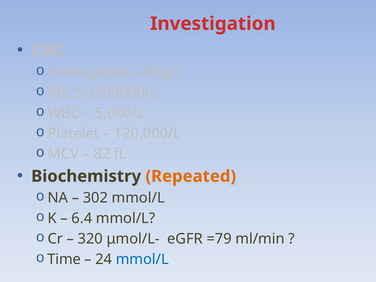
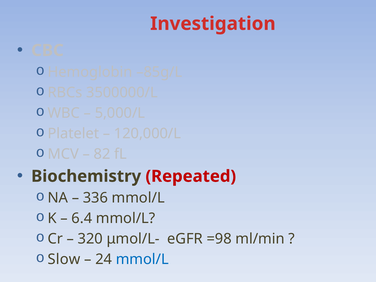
Repeated colour: orange -> red
302: 302 -> 336
=79: =79 -> =98
Time: Time -> Slow
